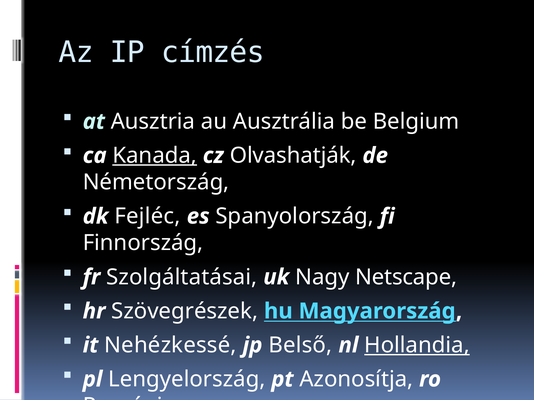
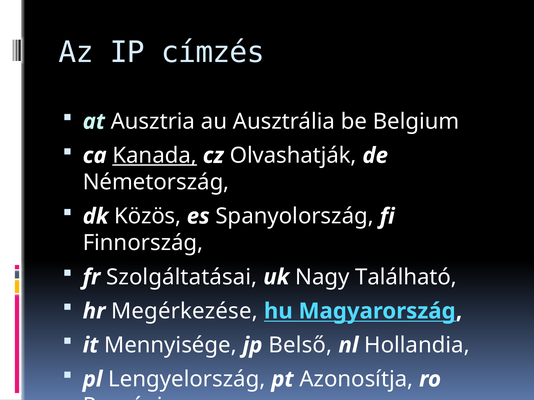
Fejléc: Fejléc -> Közös
Netscape: Netscape -> Található
Szövegrészek: Szövegrészek -> Megérkezése
Nehézkessé: Nehézkessé -> Mennyisége
Hollandia underline: present -> none
